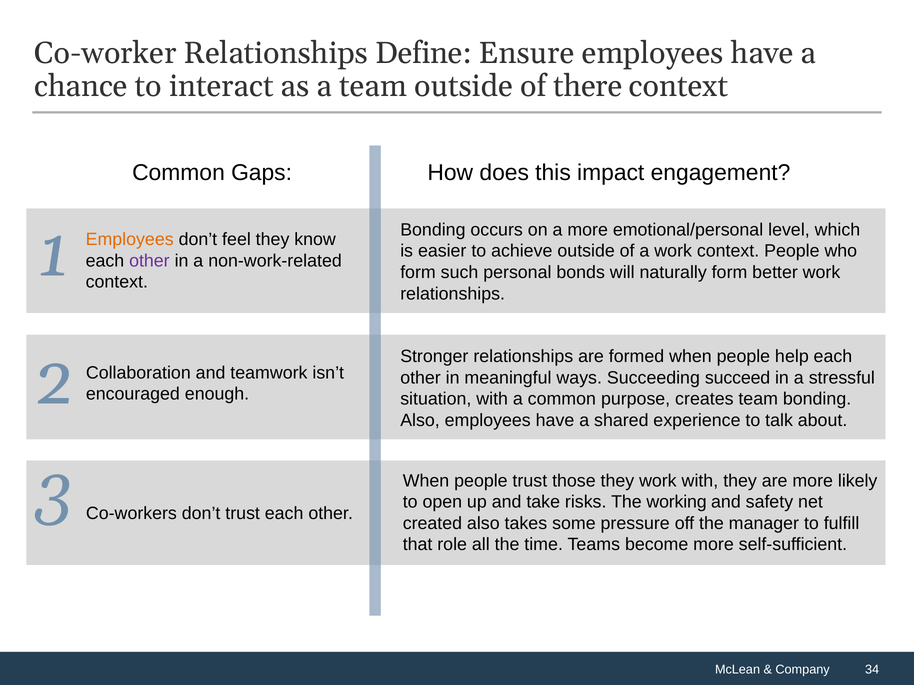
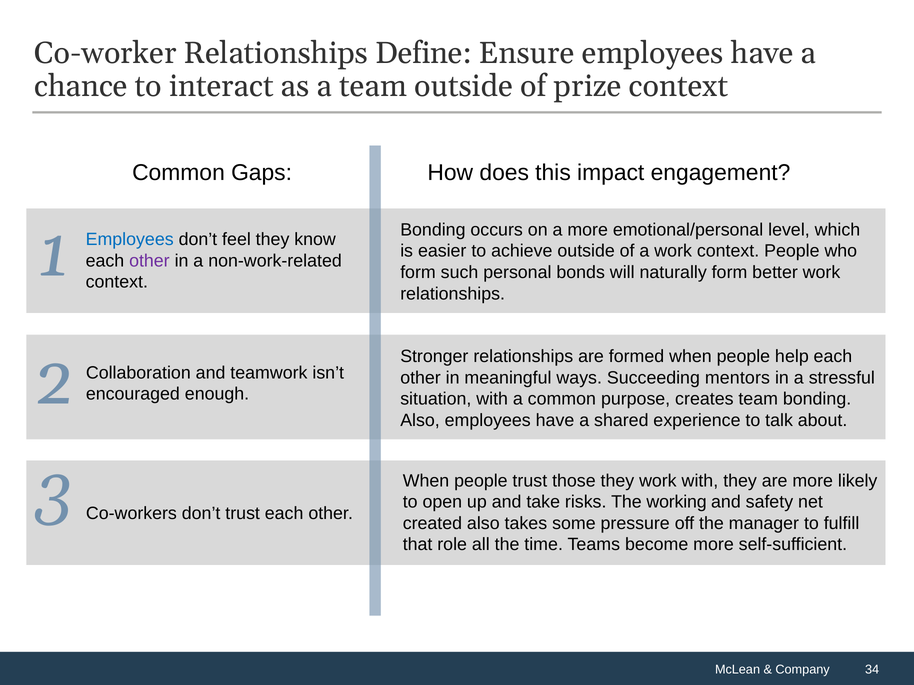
there: there -> prize
Employees at (130, 240) colour: orange -> blue
succeed: succeed -> mentors
